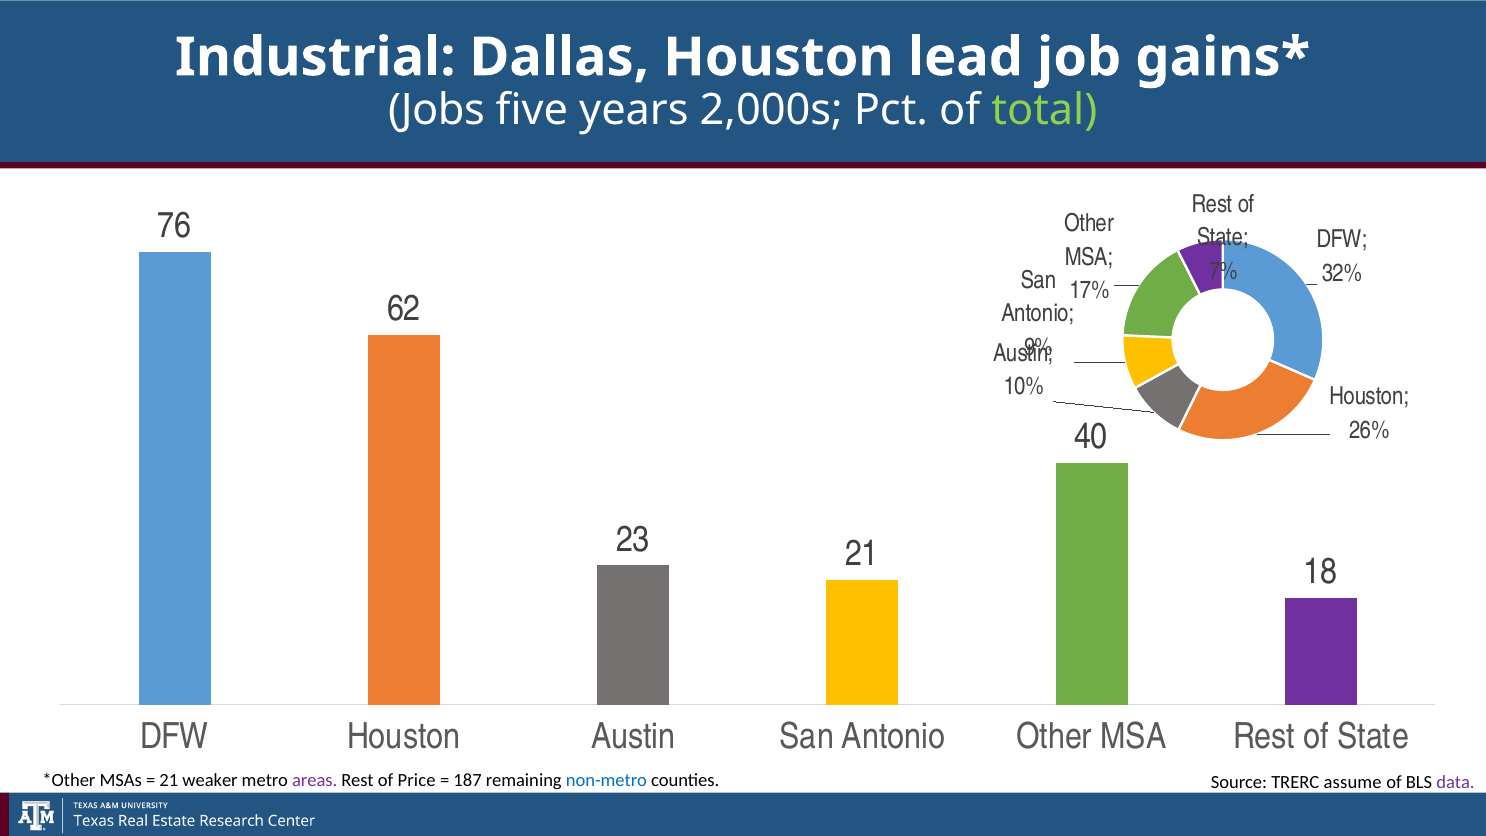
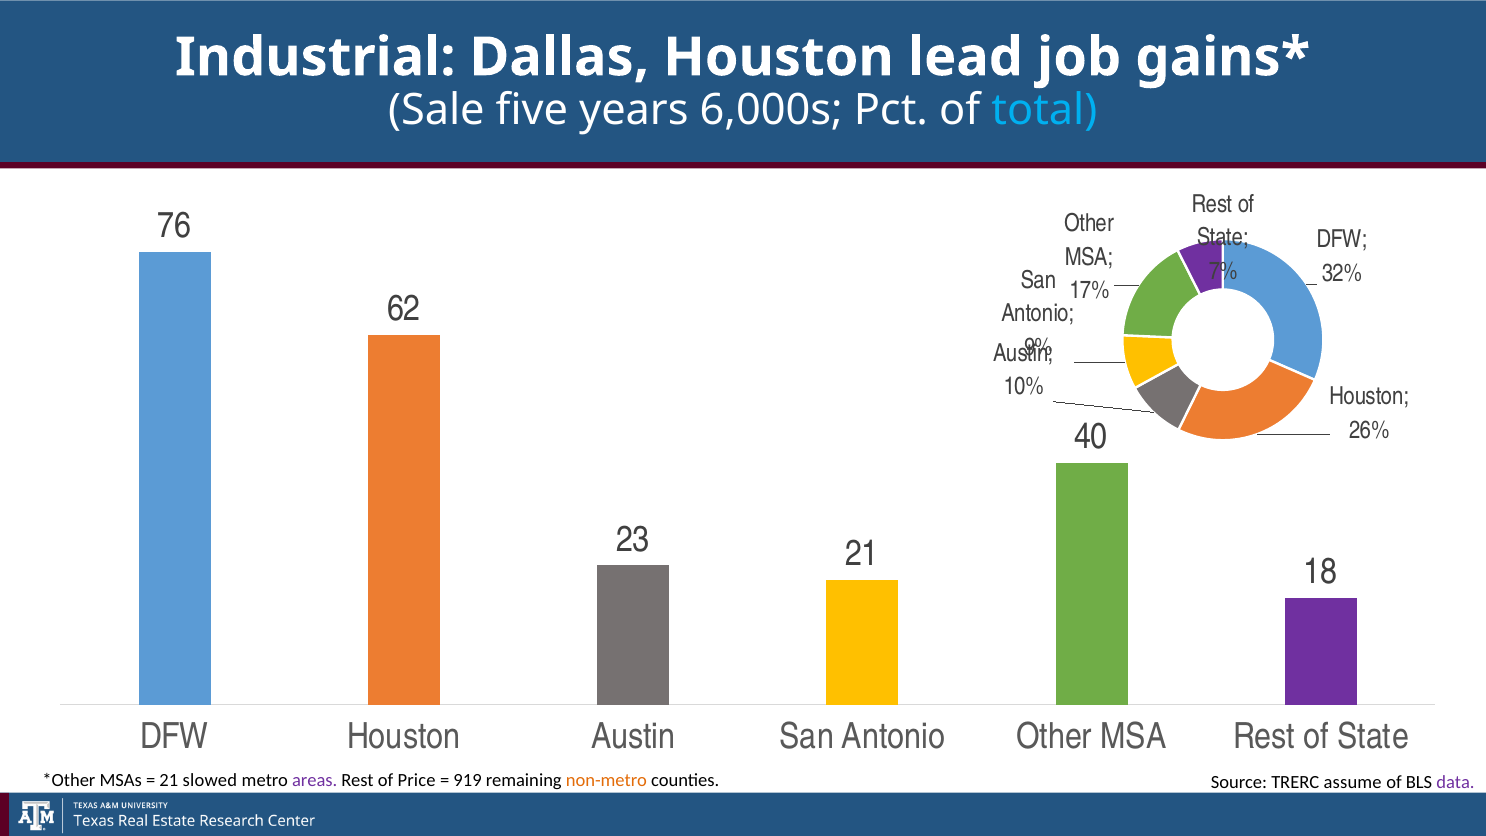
Jobs: Jobs -> Sale
2,000s: 2,000s -> 6,000s
total colour: light green -> light blue
weaker: weaker -> slowed
187: 187 -> 919
non-metro colour: blue -> orange
